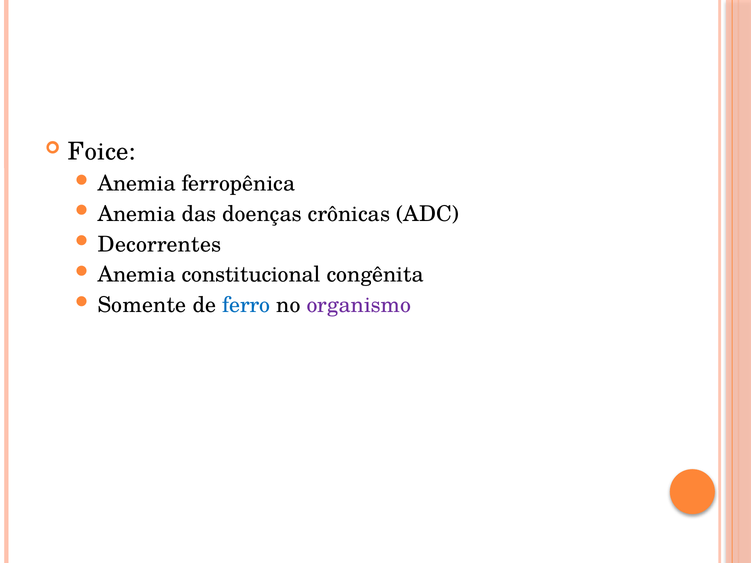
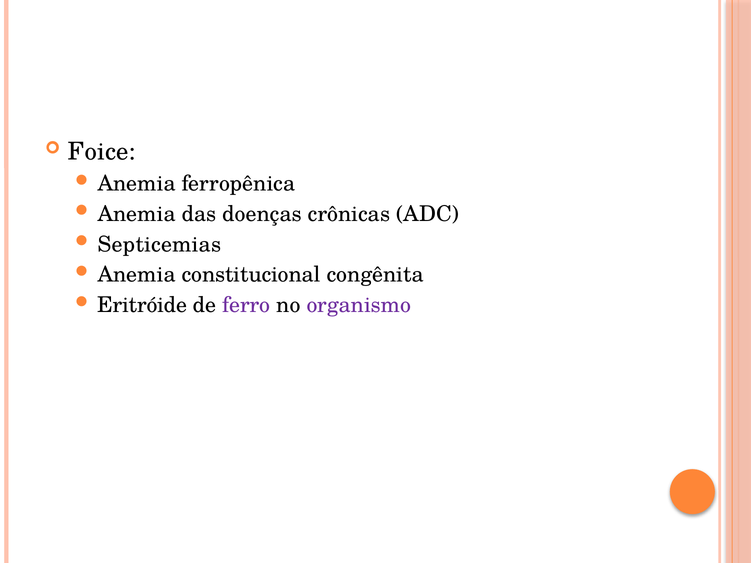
Decorrentes: Decorrentes -> Septicemias
Somente: Somente -> Eritróide
ferro colour: blue -> purple
